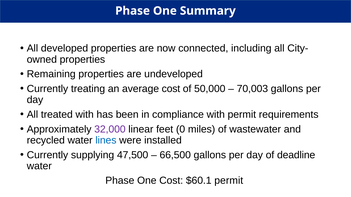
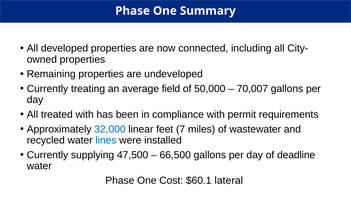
average cost: cost -> field
70,003: 70,003 -> 70,007
32,000 colour: purple -> blue
0: 0 -> 7
$60.1 permit: permit -> lateral
